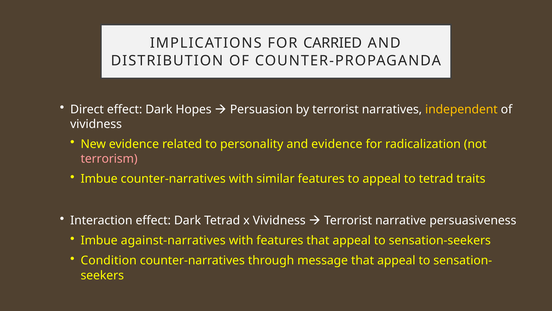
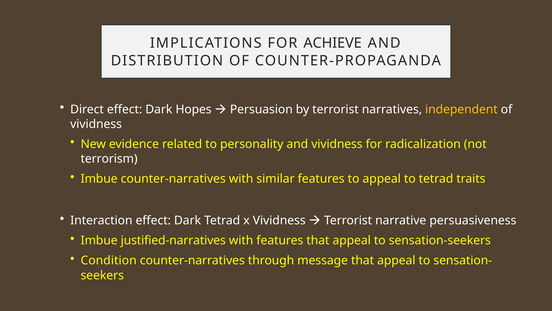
CARRIED: CARRIED -> ACHIEVE
and evidence: evidence -> vividness
terrorism colour: pink -> white
against-narratives: against-narratives -> justified-narratives
